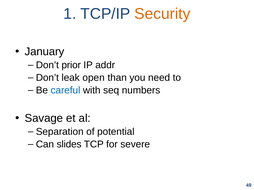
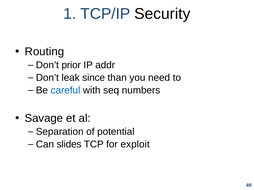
Security colour: orange -> black
January: January -> Routing
open: open -> since
severe: severe -> exploit
